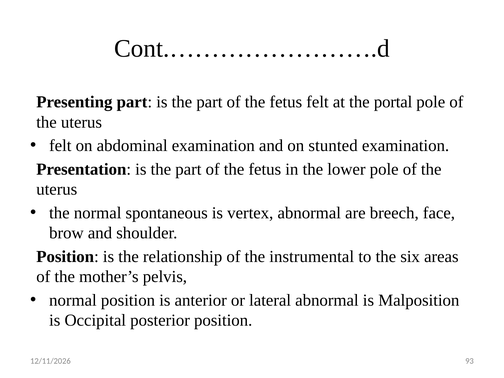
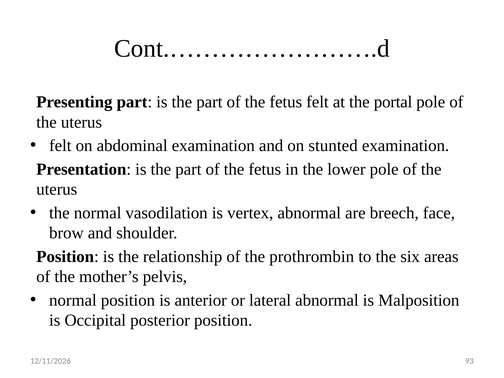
spontaneous: spontaneous -> vasodilation
instrumental: instrumental -> prothrombin
